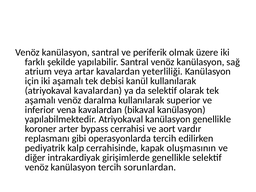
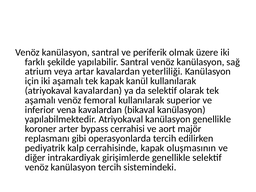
tek debisi: debisi -> kapak
daralma: daralma -> femoral
vardır: vardır -> majör
sorunlardan: sorunlardan -> sistemindeki
